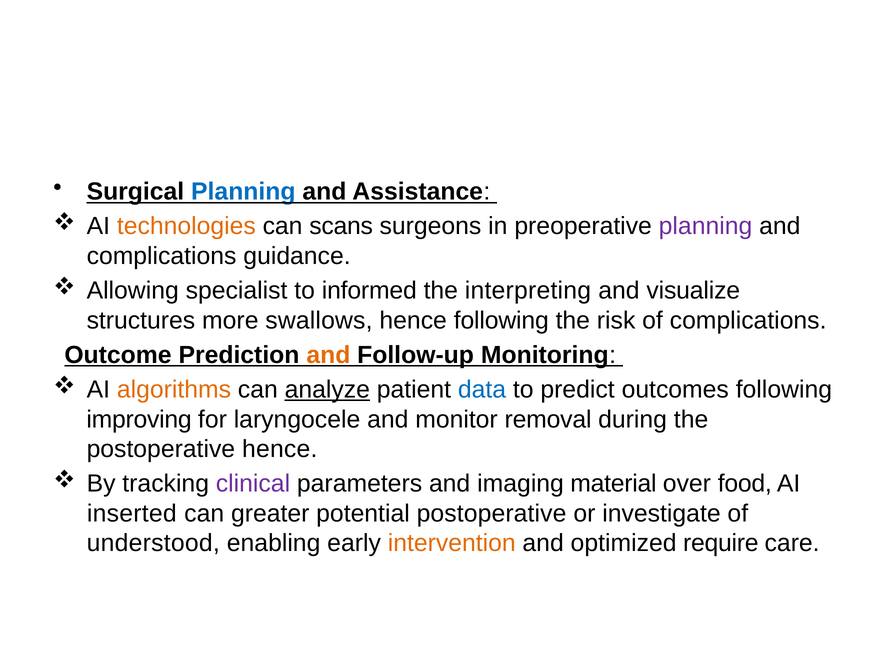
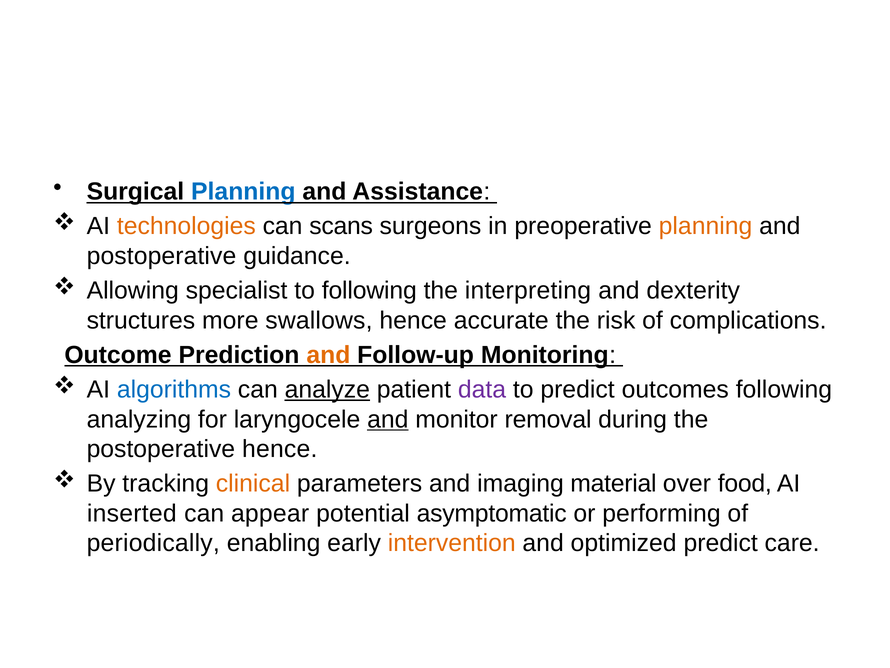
planning at (706, 226) colour: purple -> orange
complications at (162, 256): complications -> postoperative
to informed: informed -> following
visualize: visualize -> dexterity
hence following: following -> accurate
algorithms colour: orange -> blue
data colour: blue -> purple
improving: improving -> analyzing
and at (388, 419) underline: none -> present
clinical colour: purple -> orange
greater: greater -> appear
potential postoperative: postoperative -> asymptomatic
investigate: investigate -> performing
understood: understood -> periodically
optimized require: require -> predict
